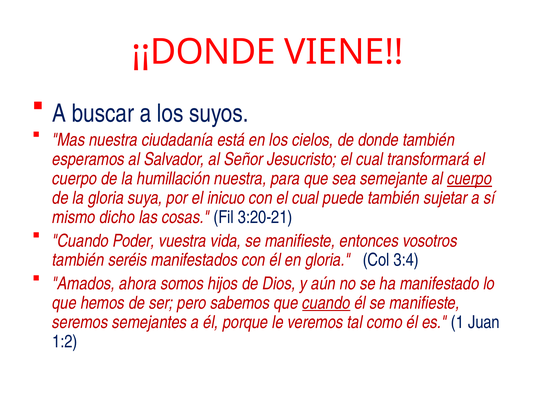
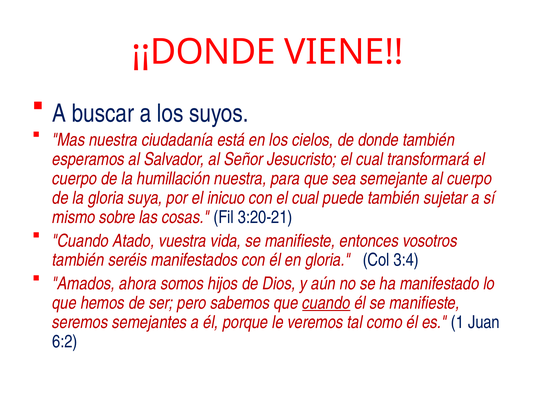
cuerpo at (470, 179) underline: present -> none
dicho: dicho -> sobre
Poder: Poder -> Atado
1:2: 1:2 -> 6:2
